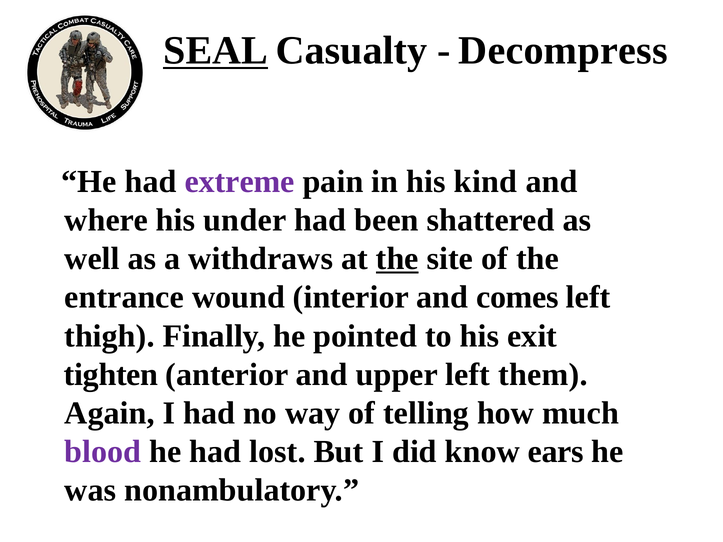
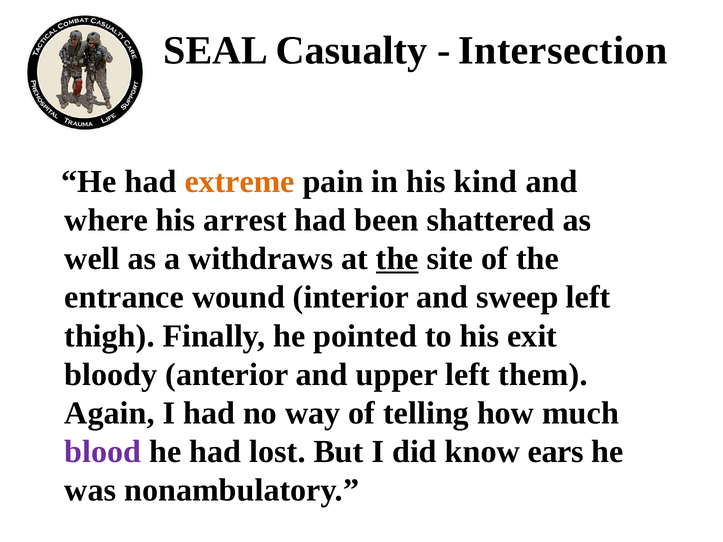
SEAL underline: present -> none
Decompress: Decompress -> Intersection
extreme colour: purple -> orange
under: under -> arrest
comes: comes -> sweep
tighten: tighten -> bloody
